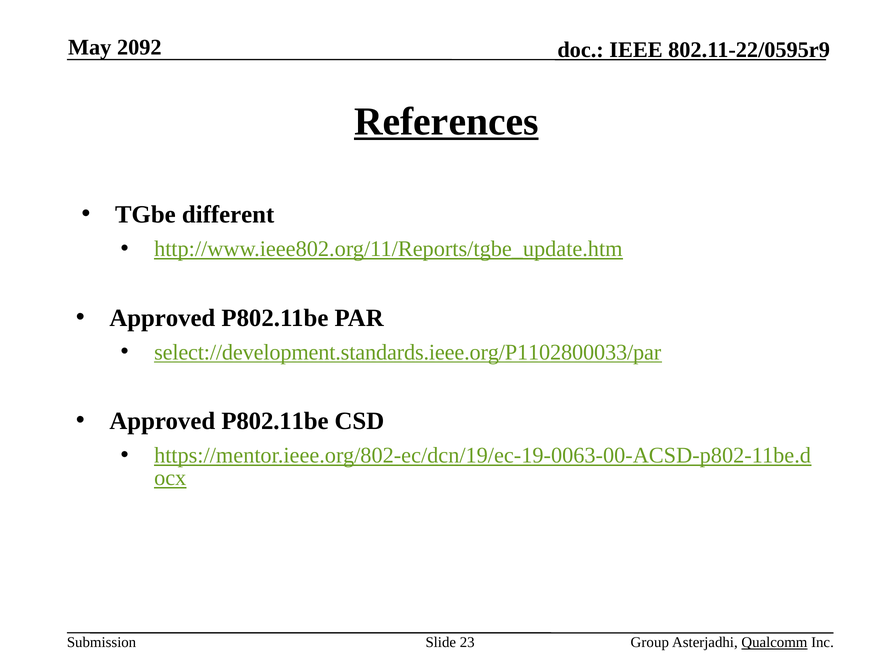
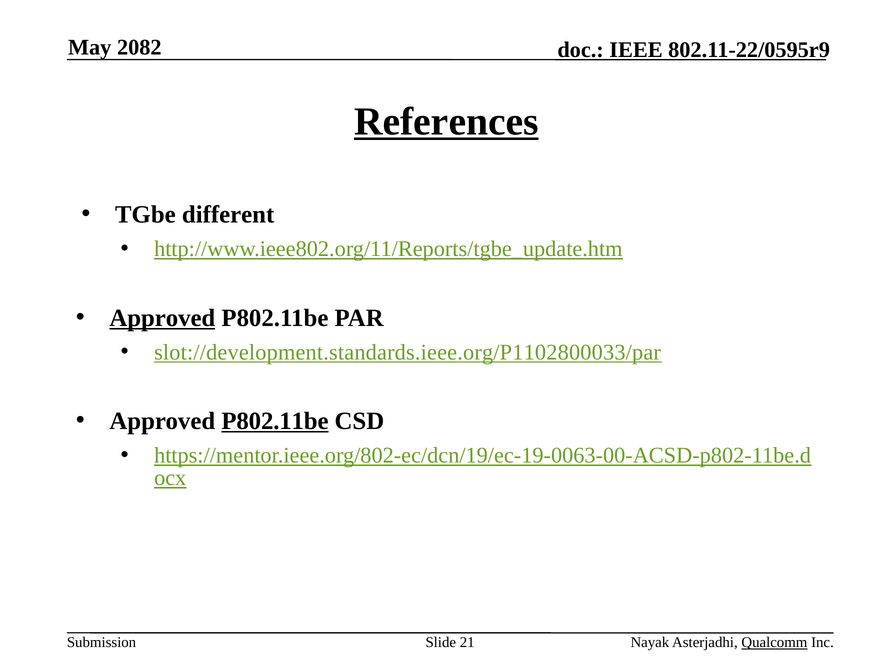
2092: 2092 -> 2082
Approved at (162, 318) underline: none -> present
select://development.standards.ieee.org/P1102800033/par: select://development.standards.ieee.org/P1102800033/par -> slot://development.standards.ieee.org/P1102800033/par
P802.11be at (275, 421) underline: none -> present
23: 23 -> 21
Group: Group -> Nayak
